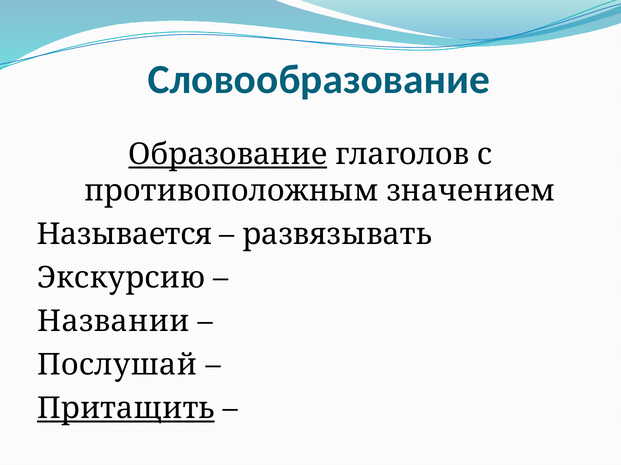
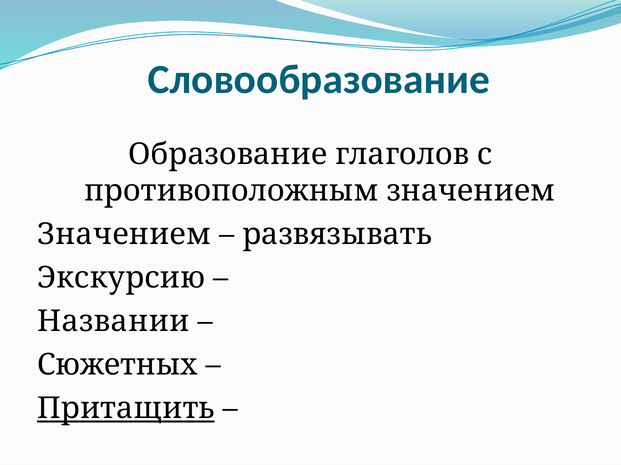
Образование underline: present -> none
Называется at (124, 235): Называется -> Значением
Послушай: Послушай -> Сюжетных
